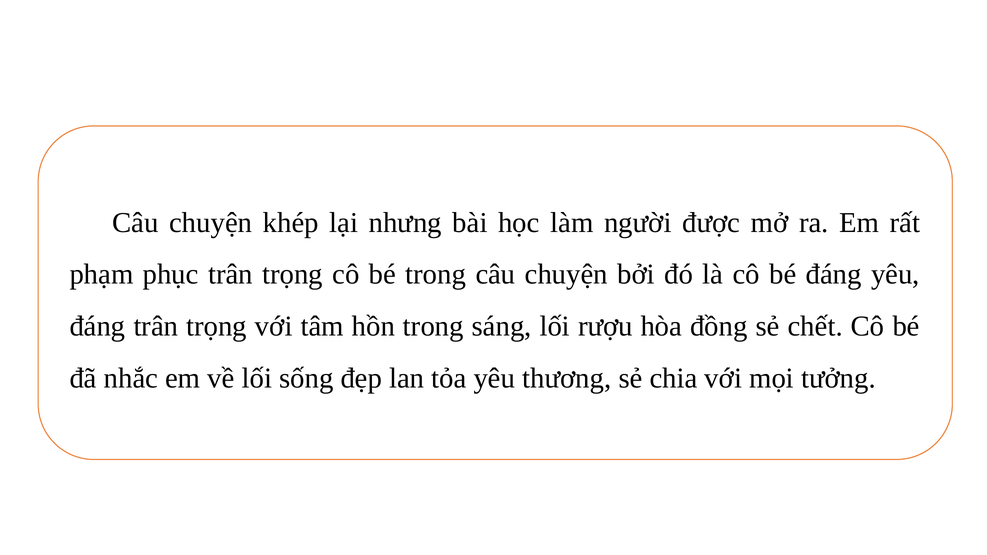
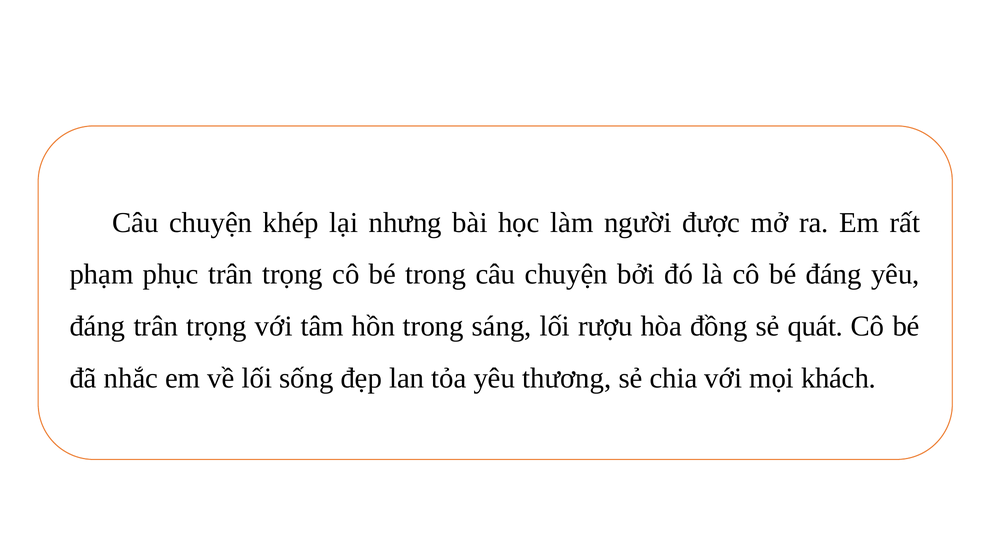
chết: chết -> quát
tưởng: tưởng -> khách
